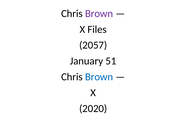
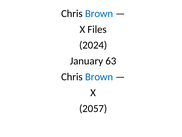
Brown at (99, 13) colour: purple -> blue
2057: 2057 -> 2024
51: 51 -> 63
2020: 2020 -> 2057
